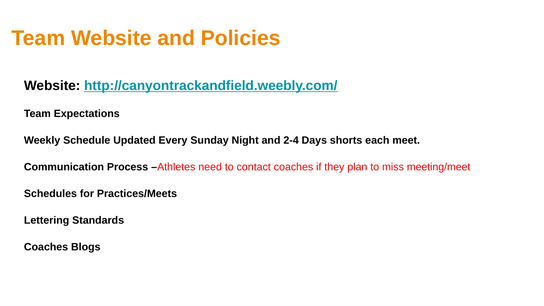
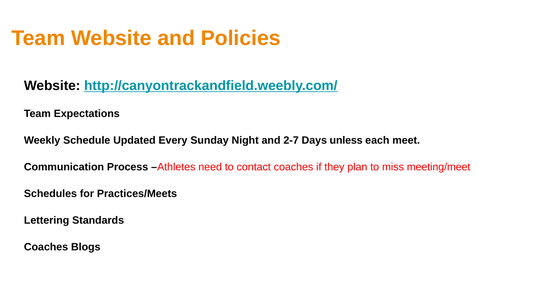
2-4: 2-4 -> 2-7
shorts: shorts -> unless
